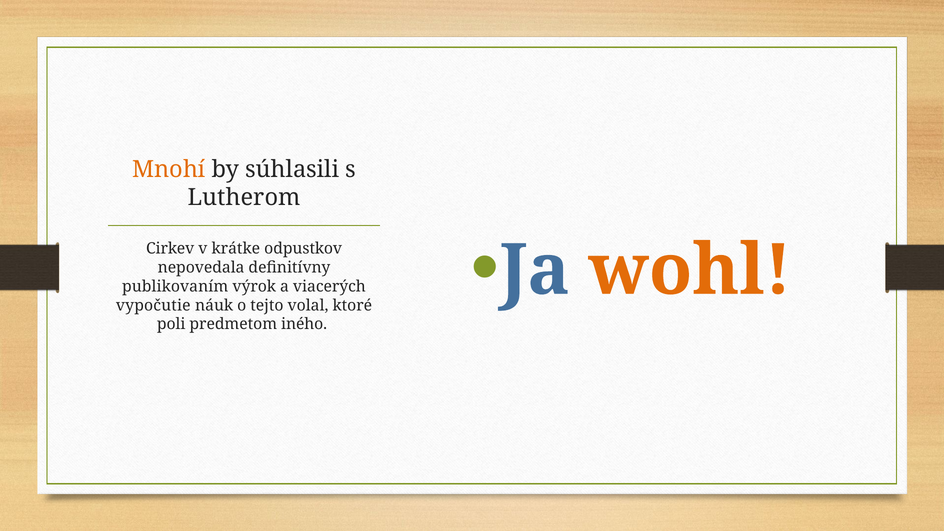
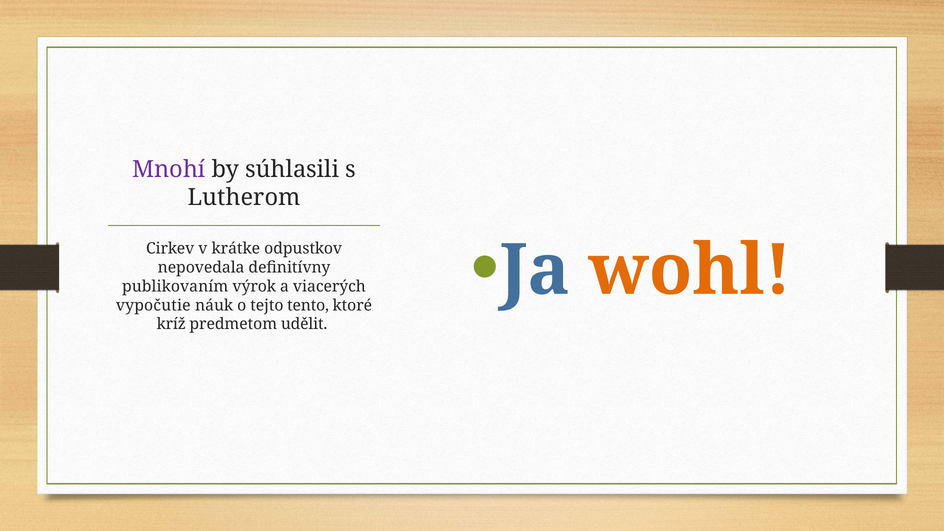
Mnohí colour: orange -> purple
volal: volal -> tento
poli: poli -> kríž
iného: iného -> udělit
